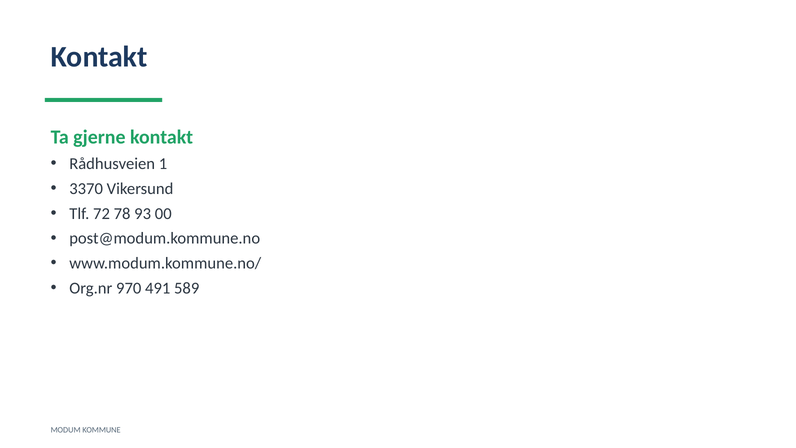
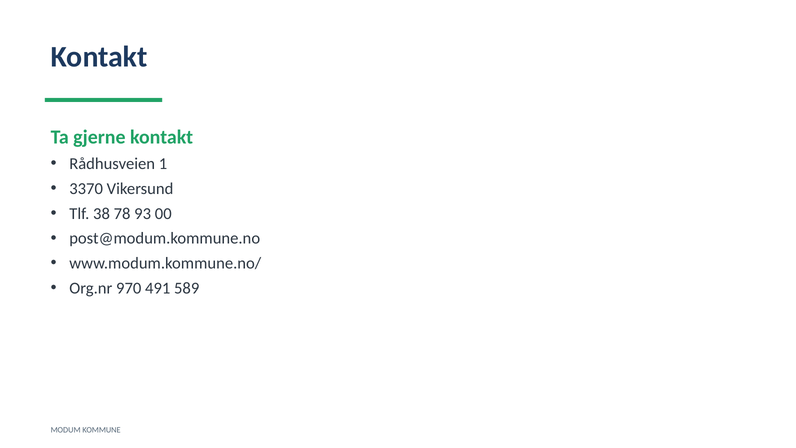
72: 72 -> 38
